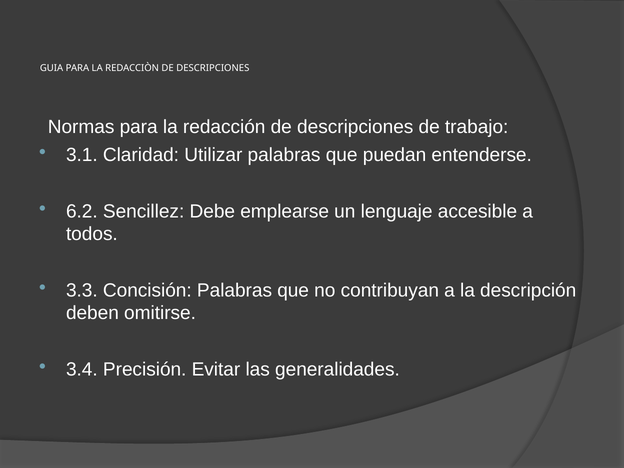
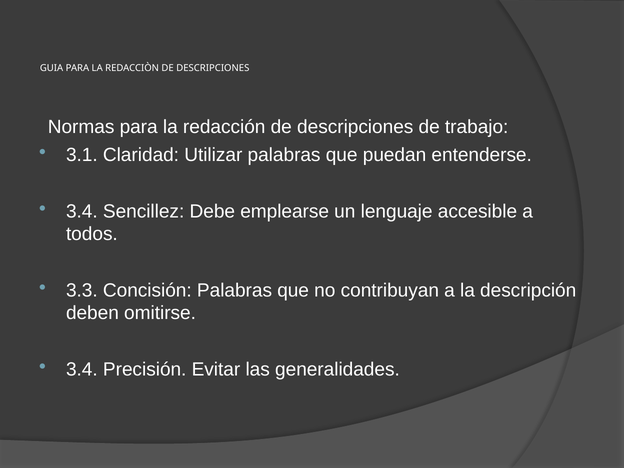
6.2 at (82, 211): 6.2 -> 3.4
